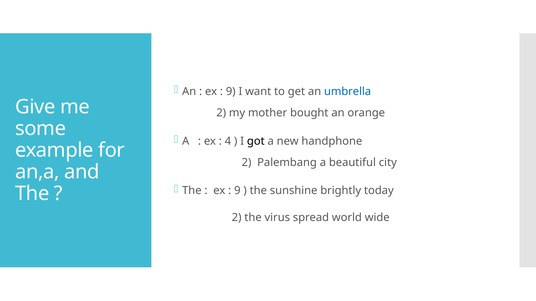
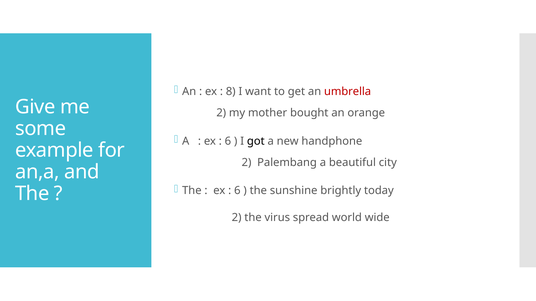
9 at (231, 92): 9 -> 8
umbrella colour: blue -> red
4 at (228, 141): 4 -> 6
9 at (237, 191): 9 -> 6
